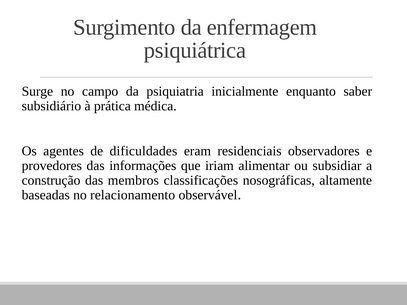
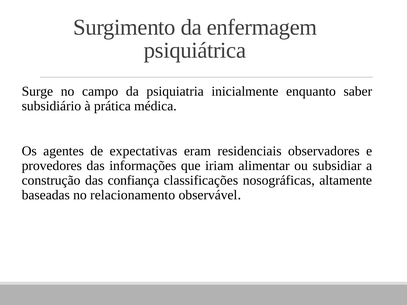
dificuldades: dificuldades -> expectativas
membros: membros -> confiança
